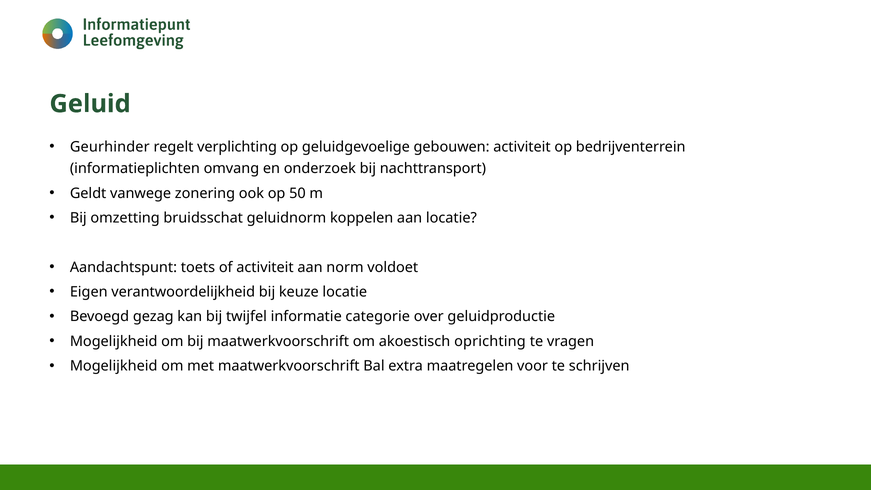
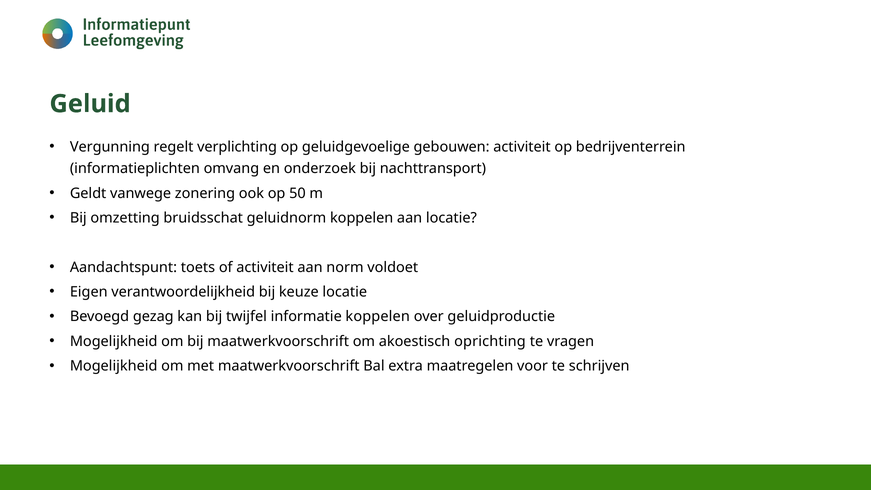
Geurhinder: Geurhinder -> Vergunning
informatie categorie: categorie -> koppelen
